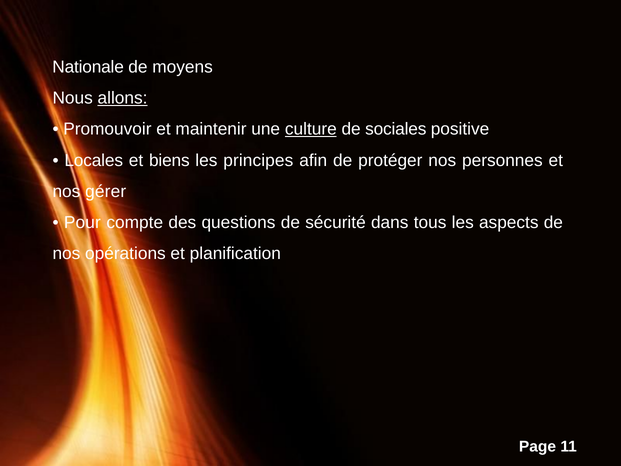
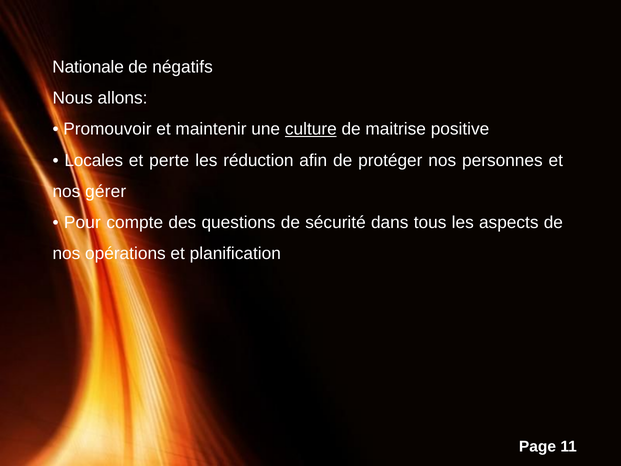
moyens: moyens -> négatifs
allons underline: present -> none
sociales: sociales -> maitrise
biens: biens -> perte
principes: principes -> réduction
